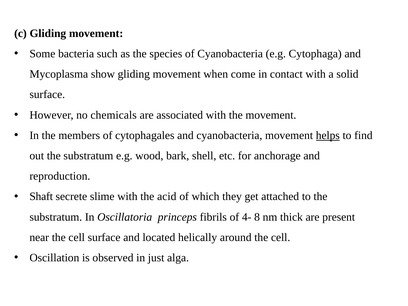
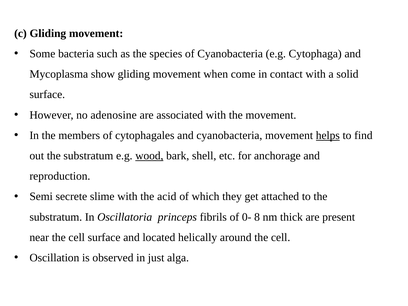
chemicals: chemicals -> adenosine
wood underline: none -> present
Shaft: Shaft -> Semi
4-: 4- -> 0-
